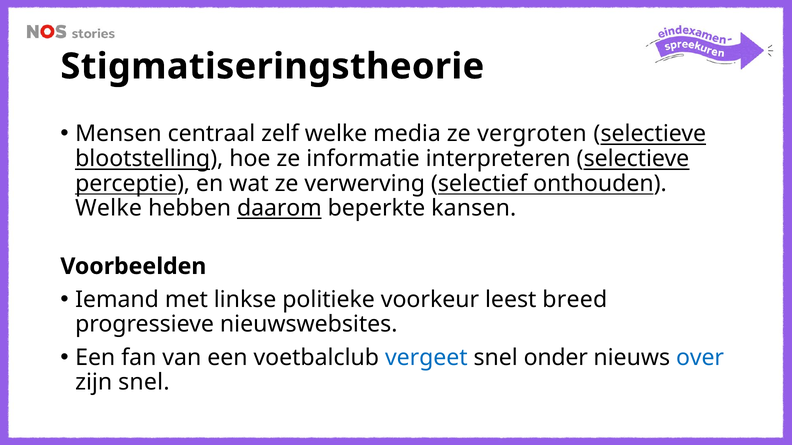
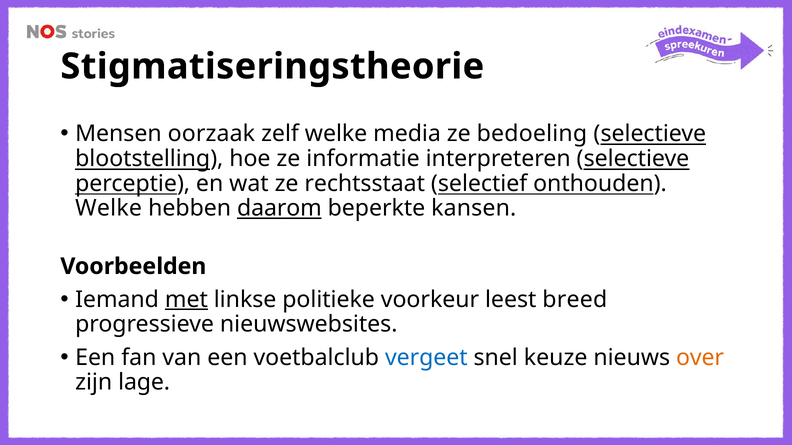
centraal: centraal -> oorzaak
vergroten: vergroten -> bedoeling
verwerving: verwerving -> rechtsstaat
met underline: none -> present
onder: onder -> keuze
over colour: blue -> orange
zijn snel: snel -> lage
